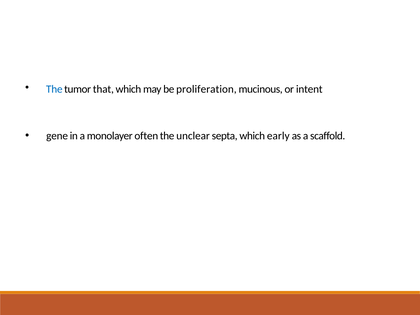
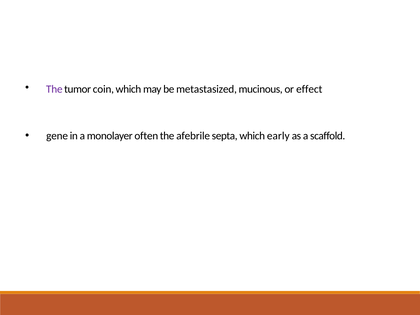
The at (54, 89) colour: blue -> purple
that: that -> coin
proliferation: proliferation -> metastasized
intent: intent -> effect
unclear: unclear -> afebrile
